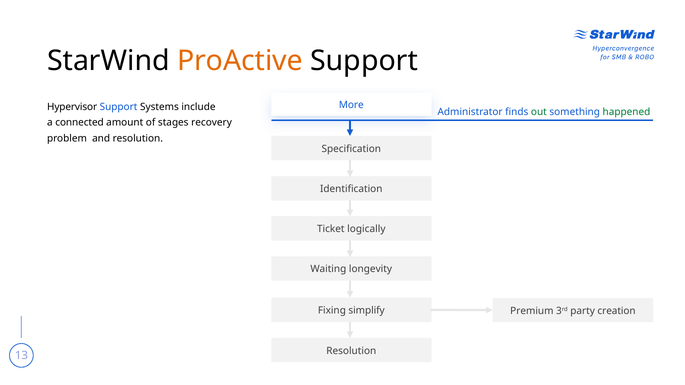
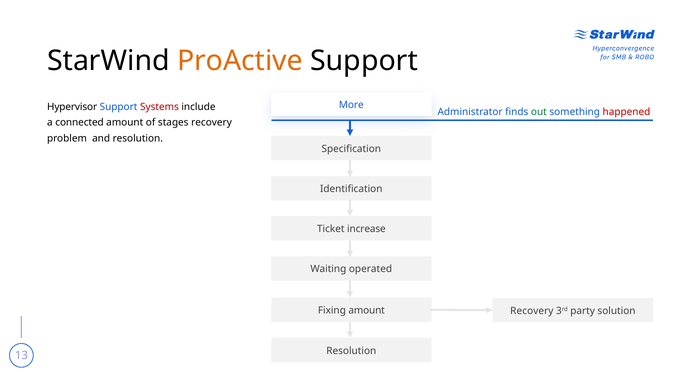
Systems colour: black -> red
happened colour: green -> red
logically: logically -> increase
longevity: longevity -> operated
Fixing simplify: simplify -> amount
Premium at (532, 311): Premium -> Recovery
creation: creation -> solution
